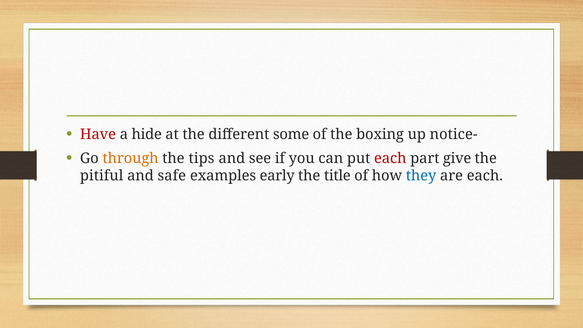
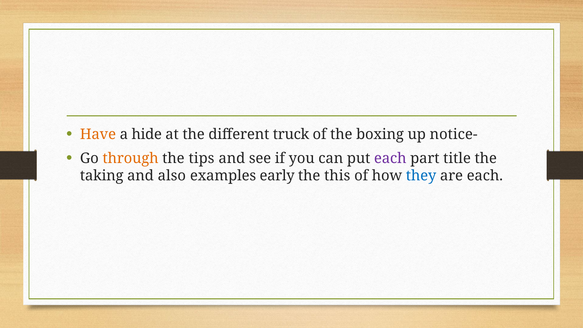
Have colour: red -> orange
some: some -> truck
each at (390, 158) colour: red -> purple
give: give -> title
pitiful: pitiful -> taking
safe: safe -> also
title: title -> this
